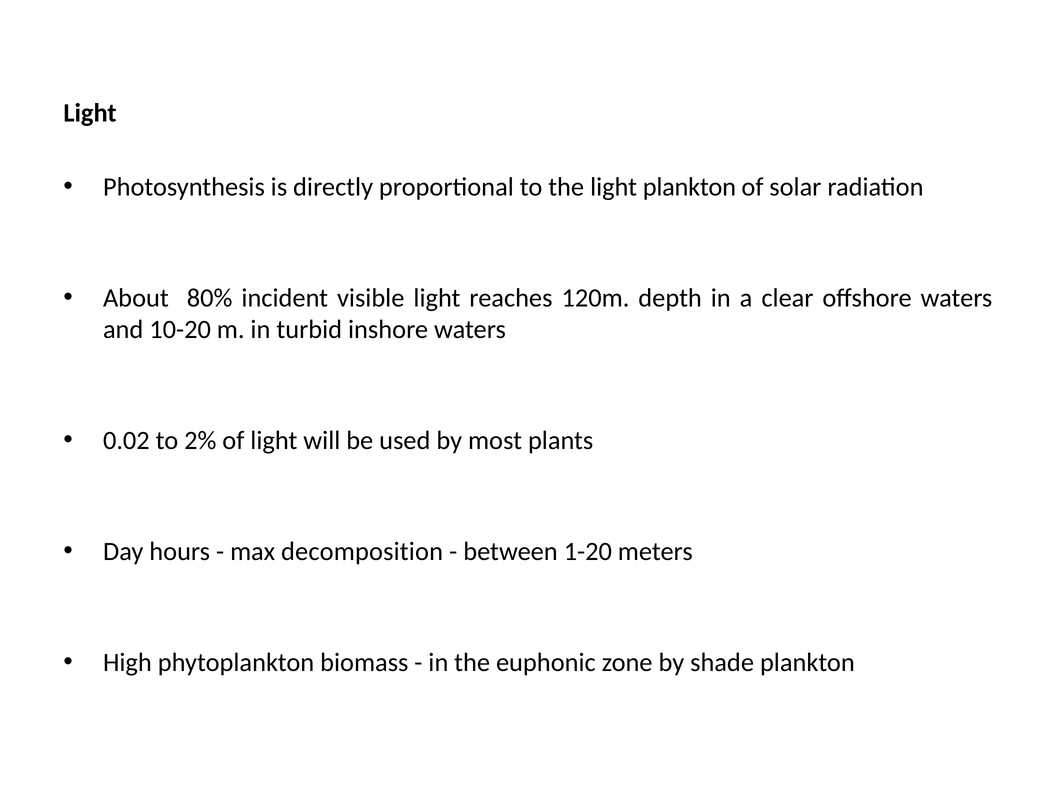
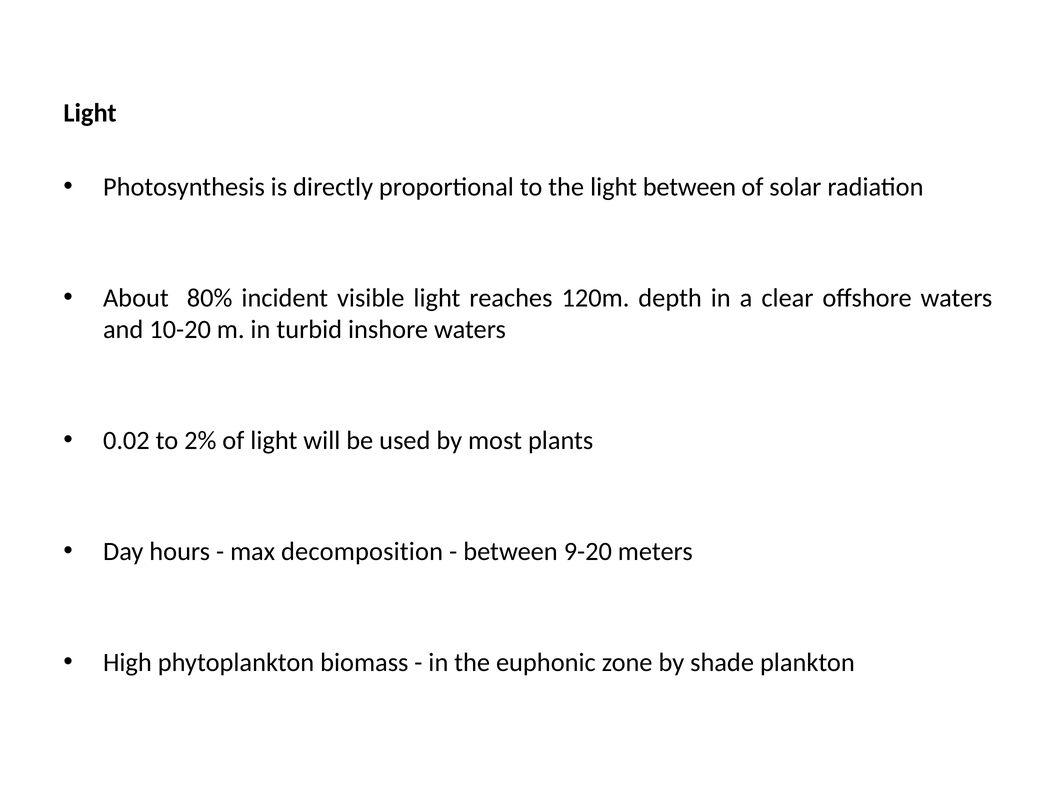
light plankton: plankton -> between
1-20: 1-20 -> 9-20
